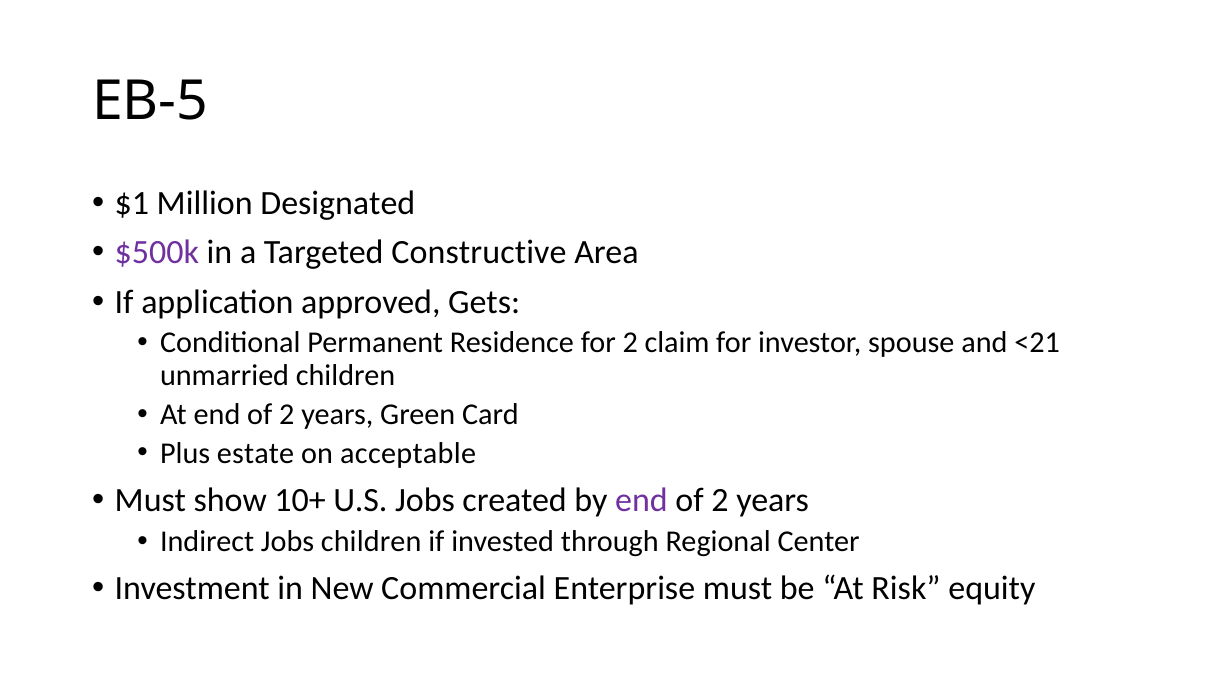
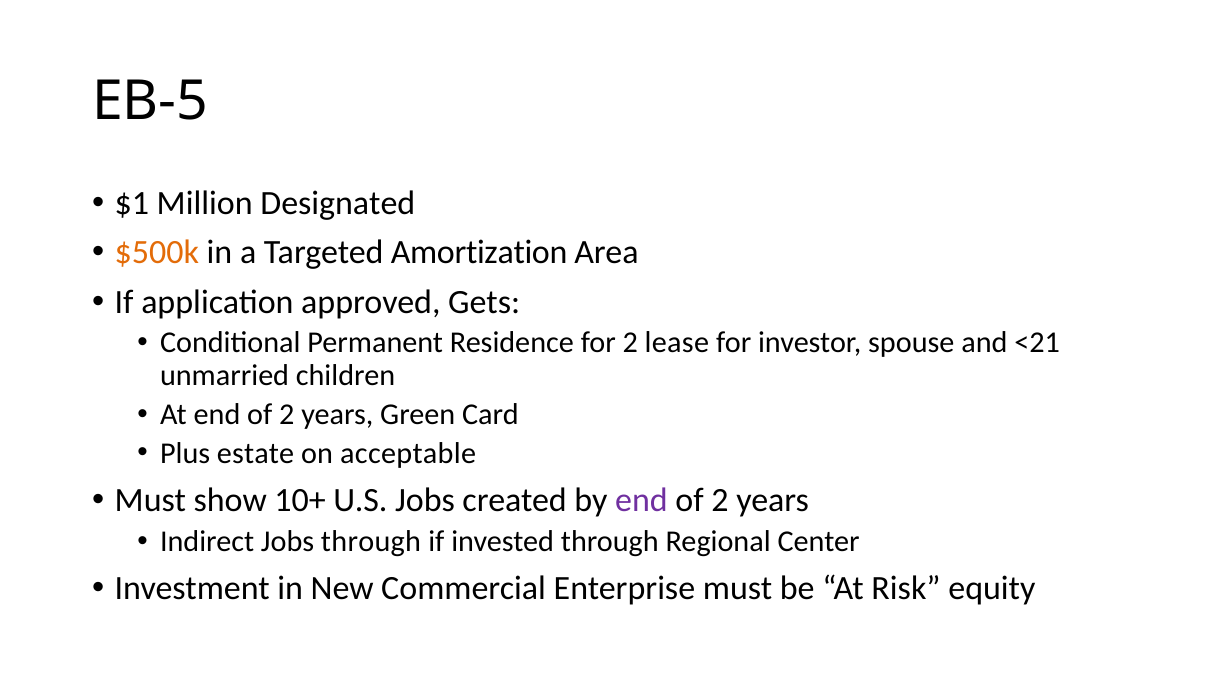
$500k colour: purple -> orange
Constructive: Constructive -> Amortization
claim: claim -> lease
Jobs children: children -> through
